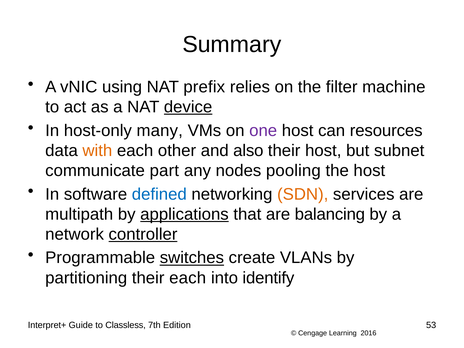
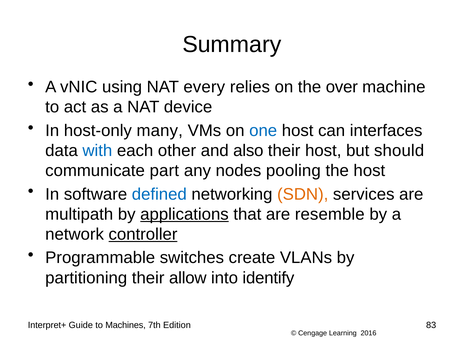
prefix: prefix -> every
filter: filter -> over
device underline: present -> none
one colour: purple -> blue
resources: resources -> interfaces
with colour: orange -> blue
subnet: subnet -> should
balancing: balancing -> resemble
switches underline: present -> none
their each: each -> allow
Classless: Classless -> Machines
53: 53 -> 83
